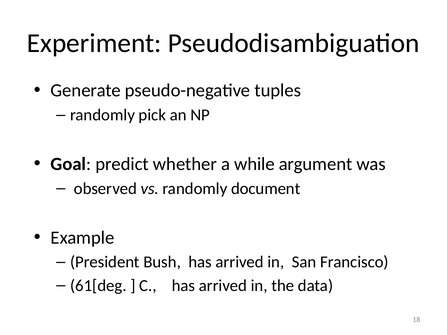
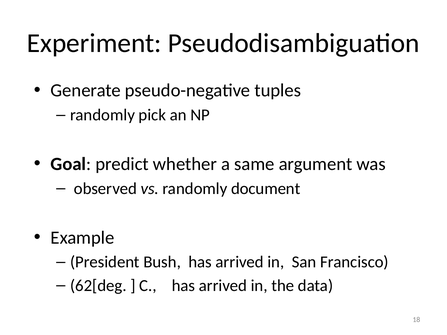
while: while -> same
61[deg: 61[deg -> 62[deg
